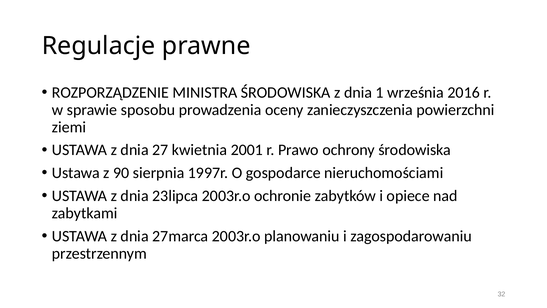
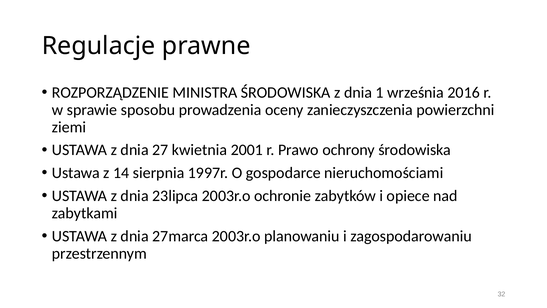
90: 90 -> 14
